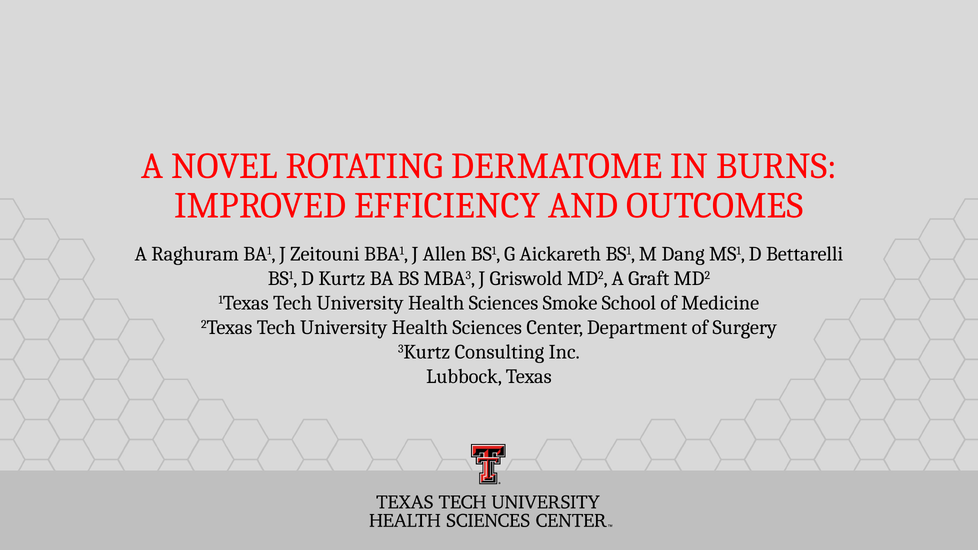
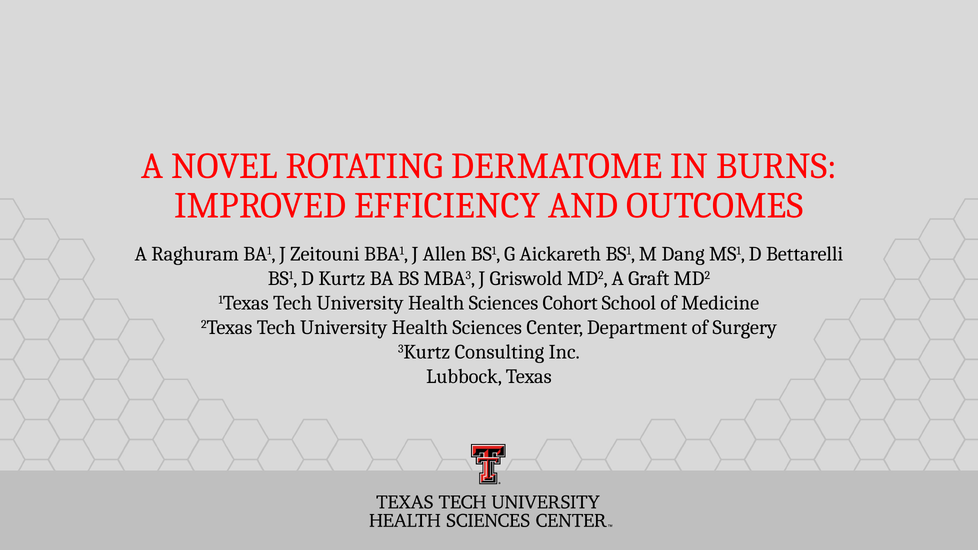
Smoke: Smoke -> Cohort
